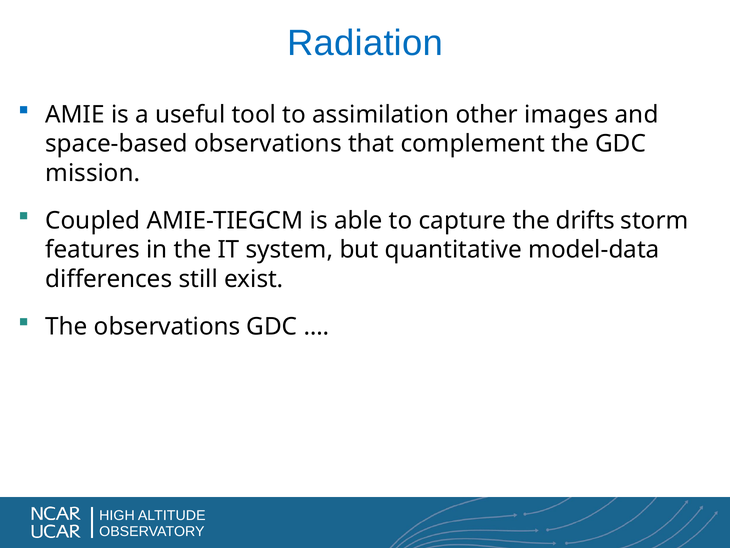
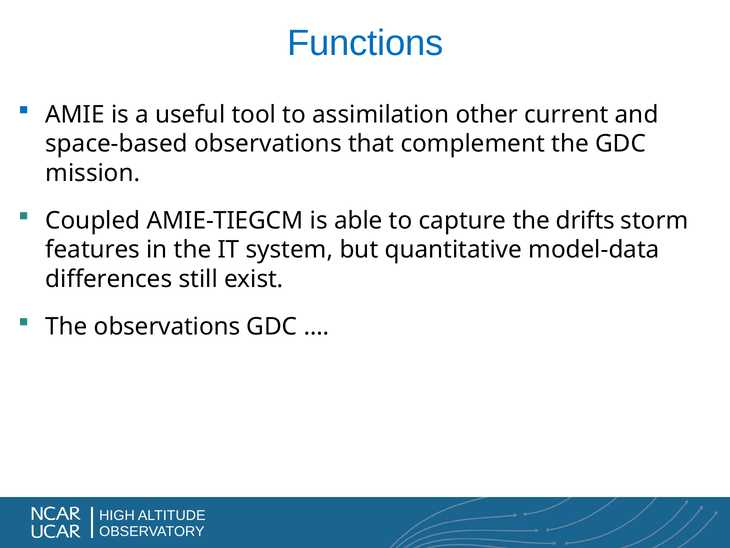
Radiation: Radiation -> Functions
images: images -> current
